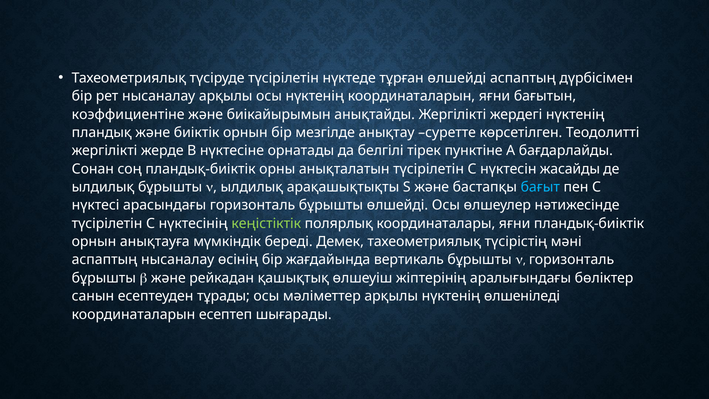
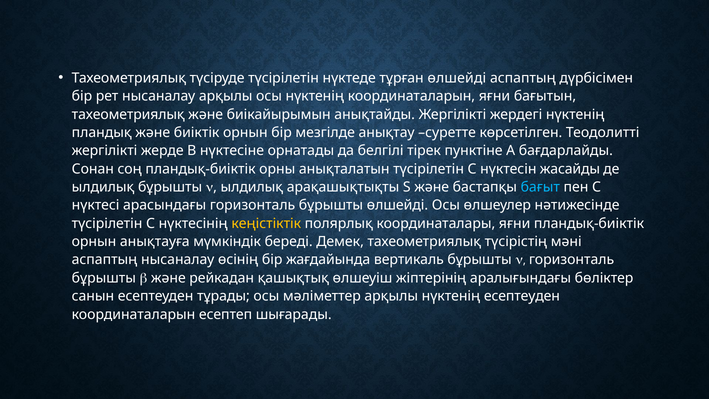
коэффициентіне at (128, 114): коэффициентіне -> тахеометриялық
кеңістіктік colour: light green -> yellow
нүктенің өлшеніледі: өлшеніледі -> есептеуден
